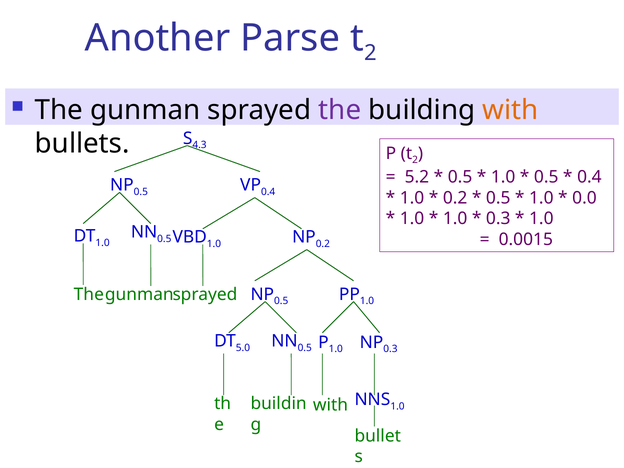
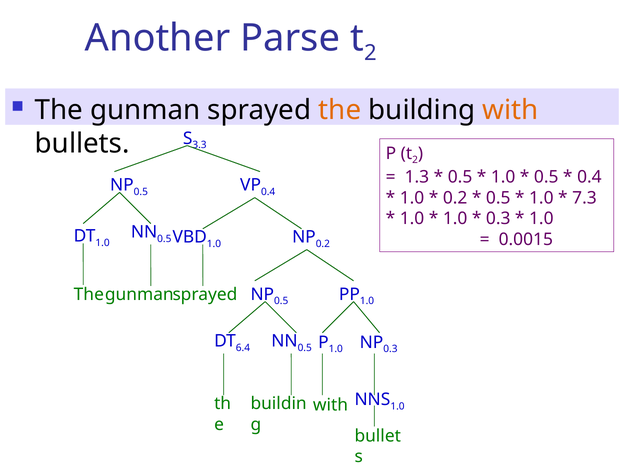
the at (340, 110) colour: purple -> orange
4.3: 4.3 -> 3.3
5.2: 5.2 -> 1.3
0.0: 0.0 -> 7.3
5.0: 5.0 -> 6.4
